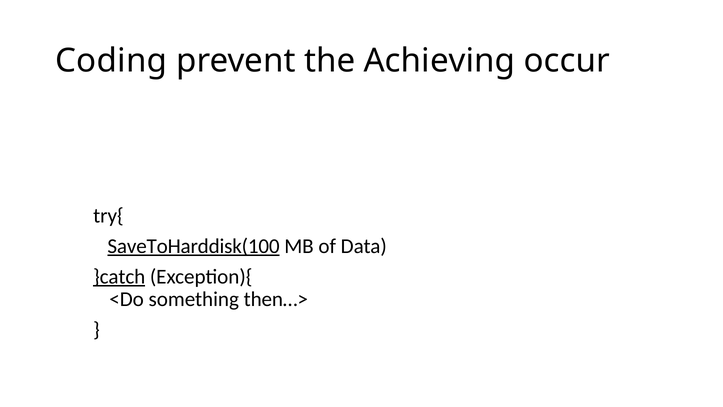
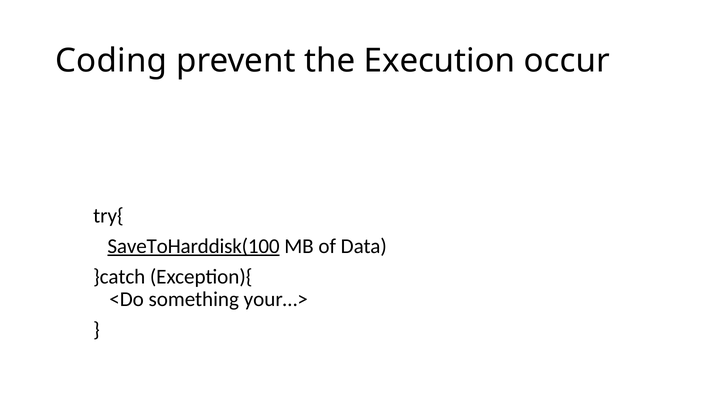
Achieving: Achieving -> Execution
}catch underline: present -> none
then…>: then…> -> your…>
